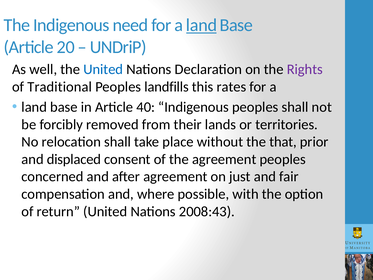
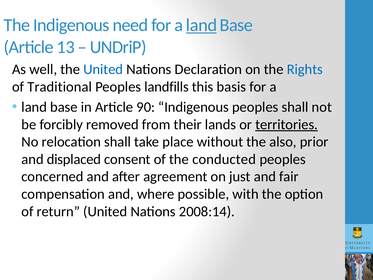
20: 20 -> 13
Rights colour: purple -> blue
rates: rates -> basis
40: 40 -> 90
territories underline: none -> present
that: that -> also
the agreement: agreement -> conducted
2008:43: 2008:43 -> 2008:14
